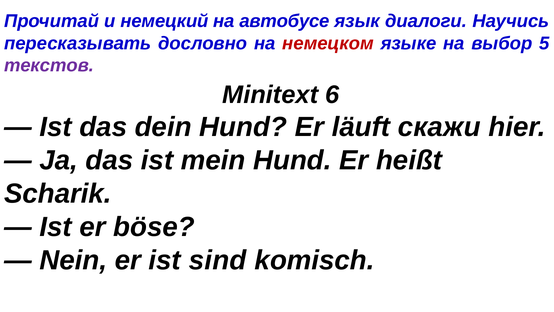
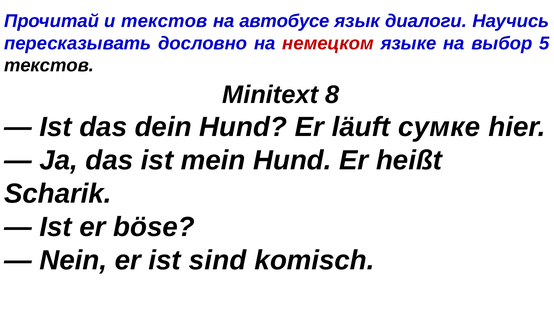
и немецкий: немецкий -> текстов
текстов at (49, 65) colour: purple -> black
6: 6 -> 8
скажи: скажи -> сумке
